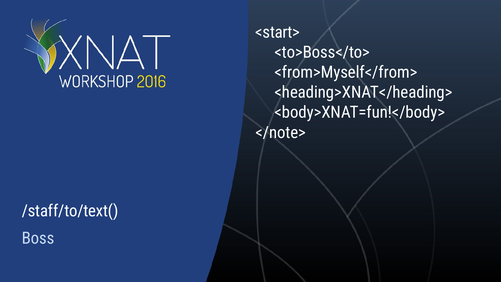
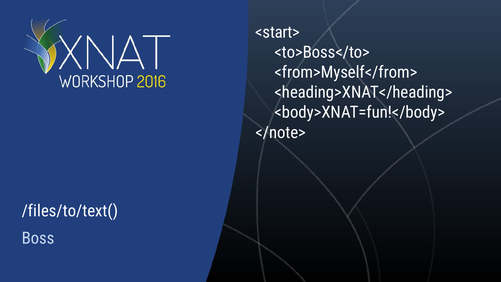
/staff/to/text(: /staff/to/text( -> /files/to/text(
